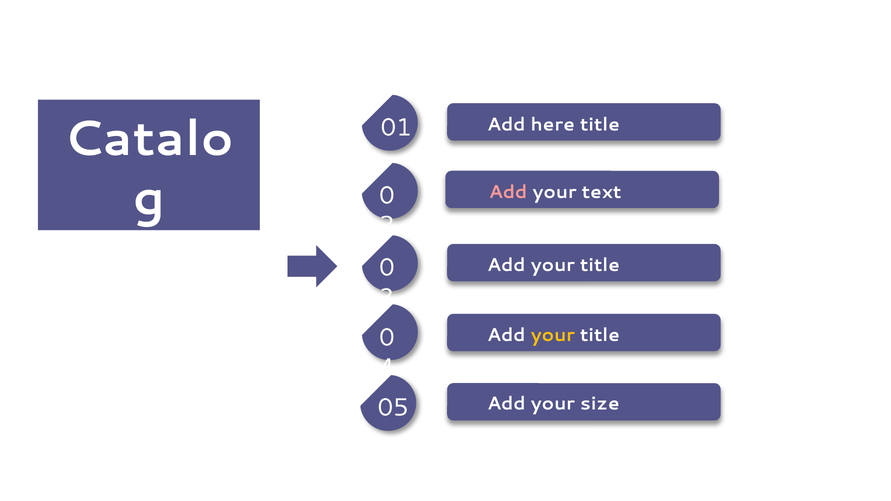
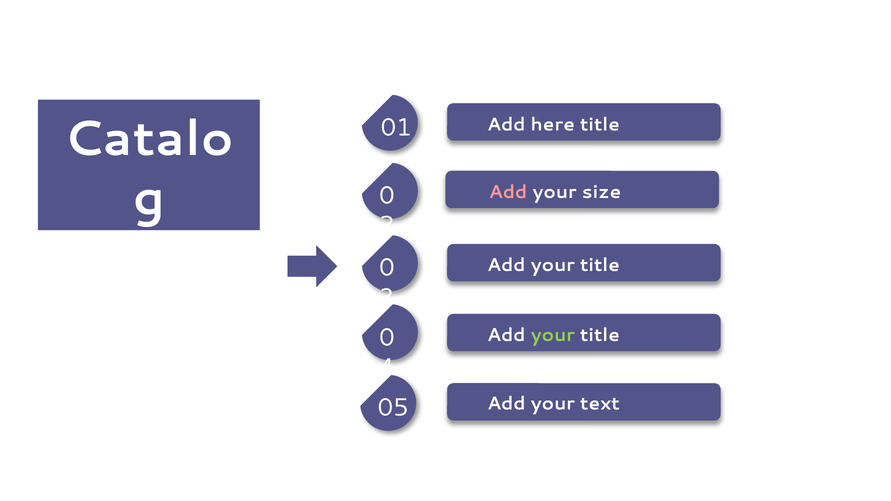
text: text -> size
your at (553, 335) colour: yellow -> light green
size: size -> text
